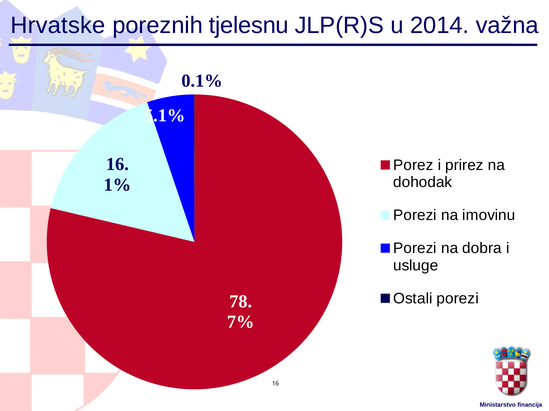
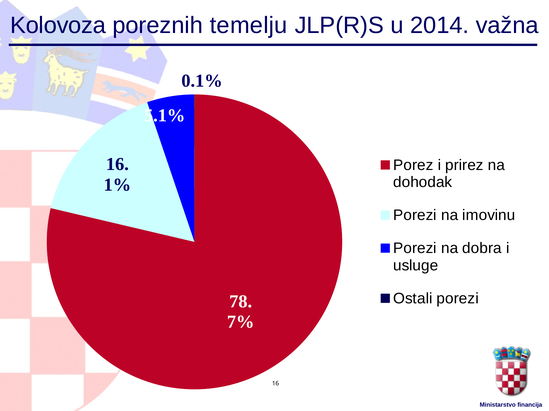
Hrvatske: Hrvatske -> Kolovoza
tjelesnu: tjelesnu -> temelju
